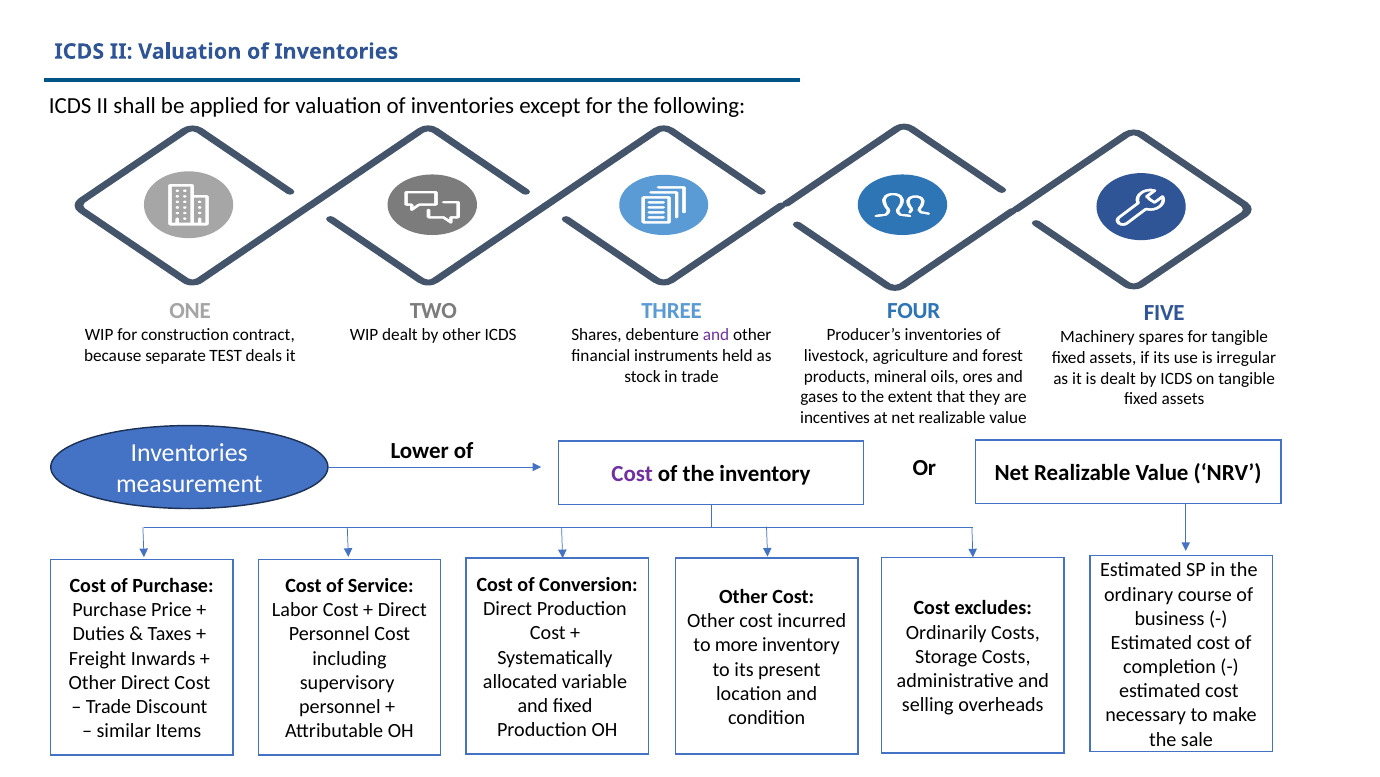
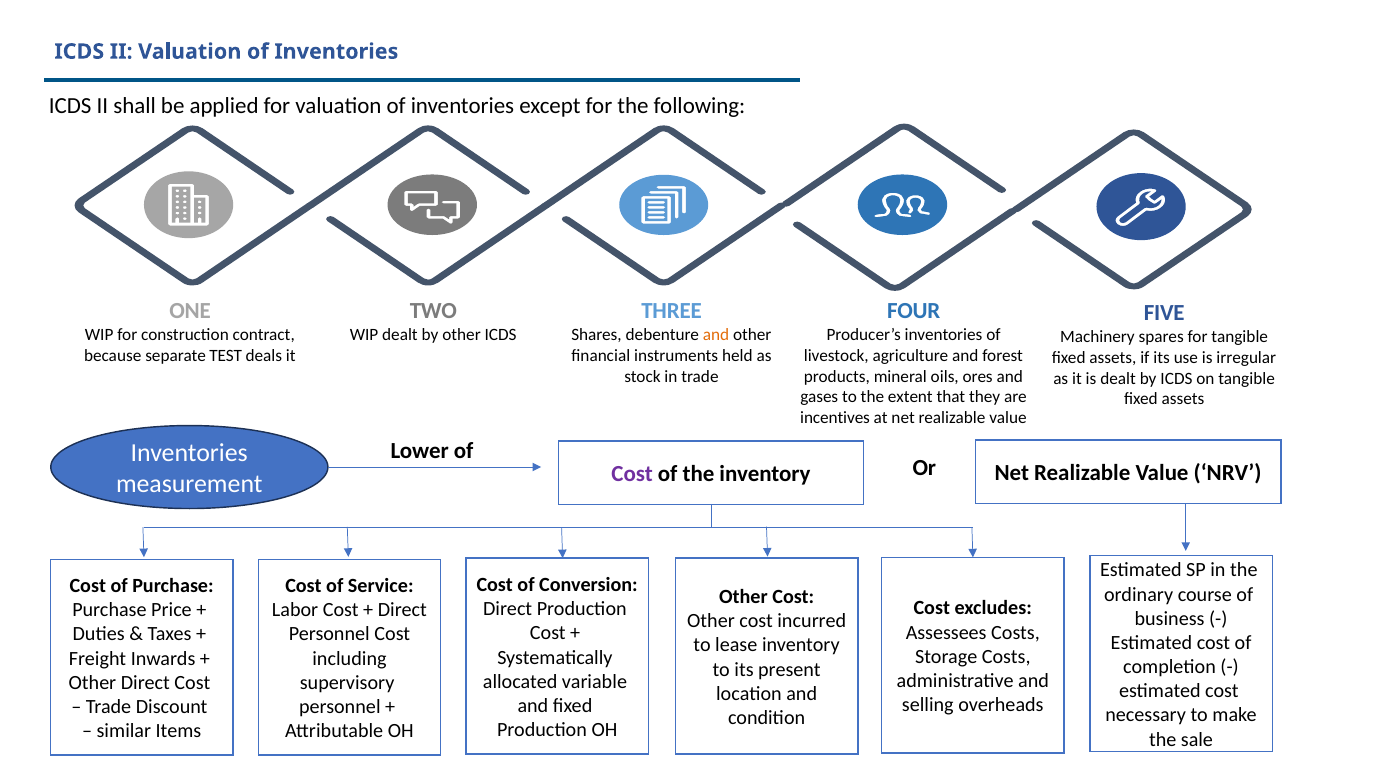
and at (716, 335) colour: purple -> orange
Ordinarily: Ordinarily -> Assessees
more: more -> lease
